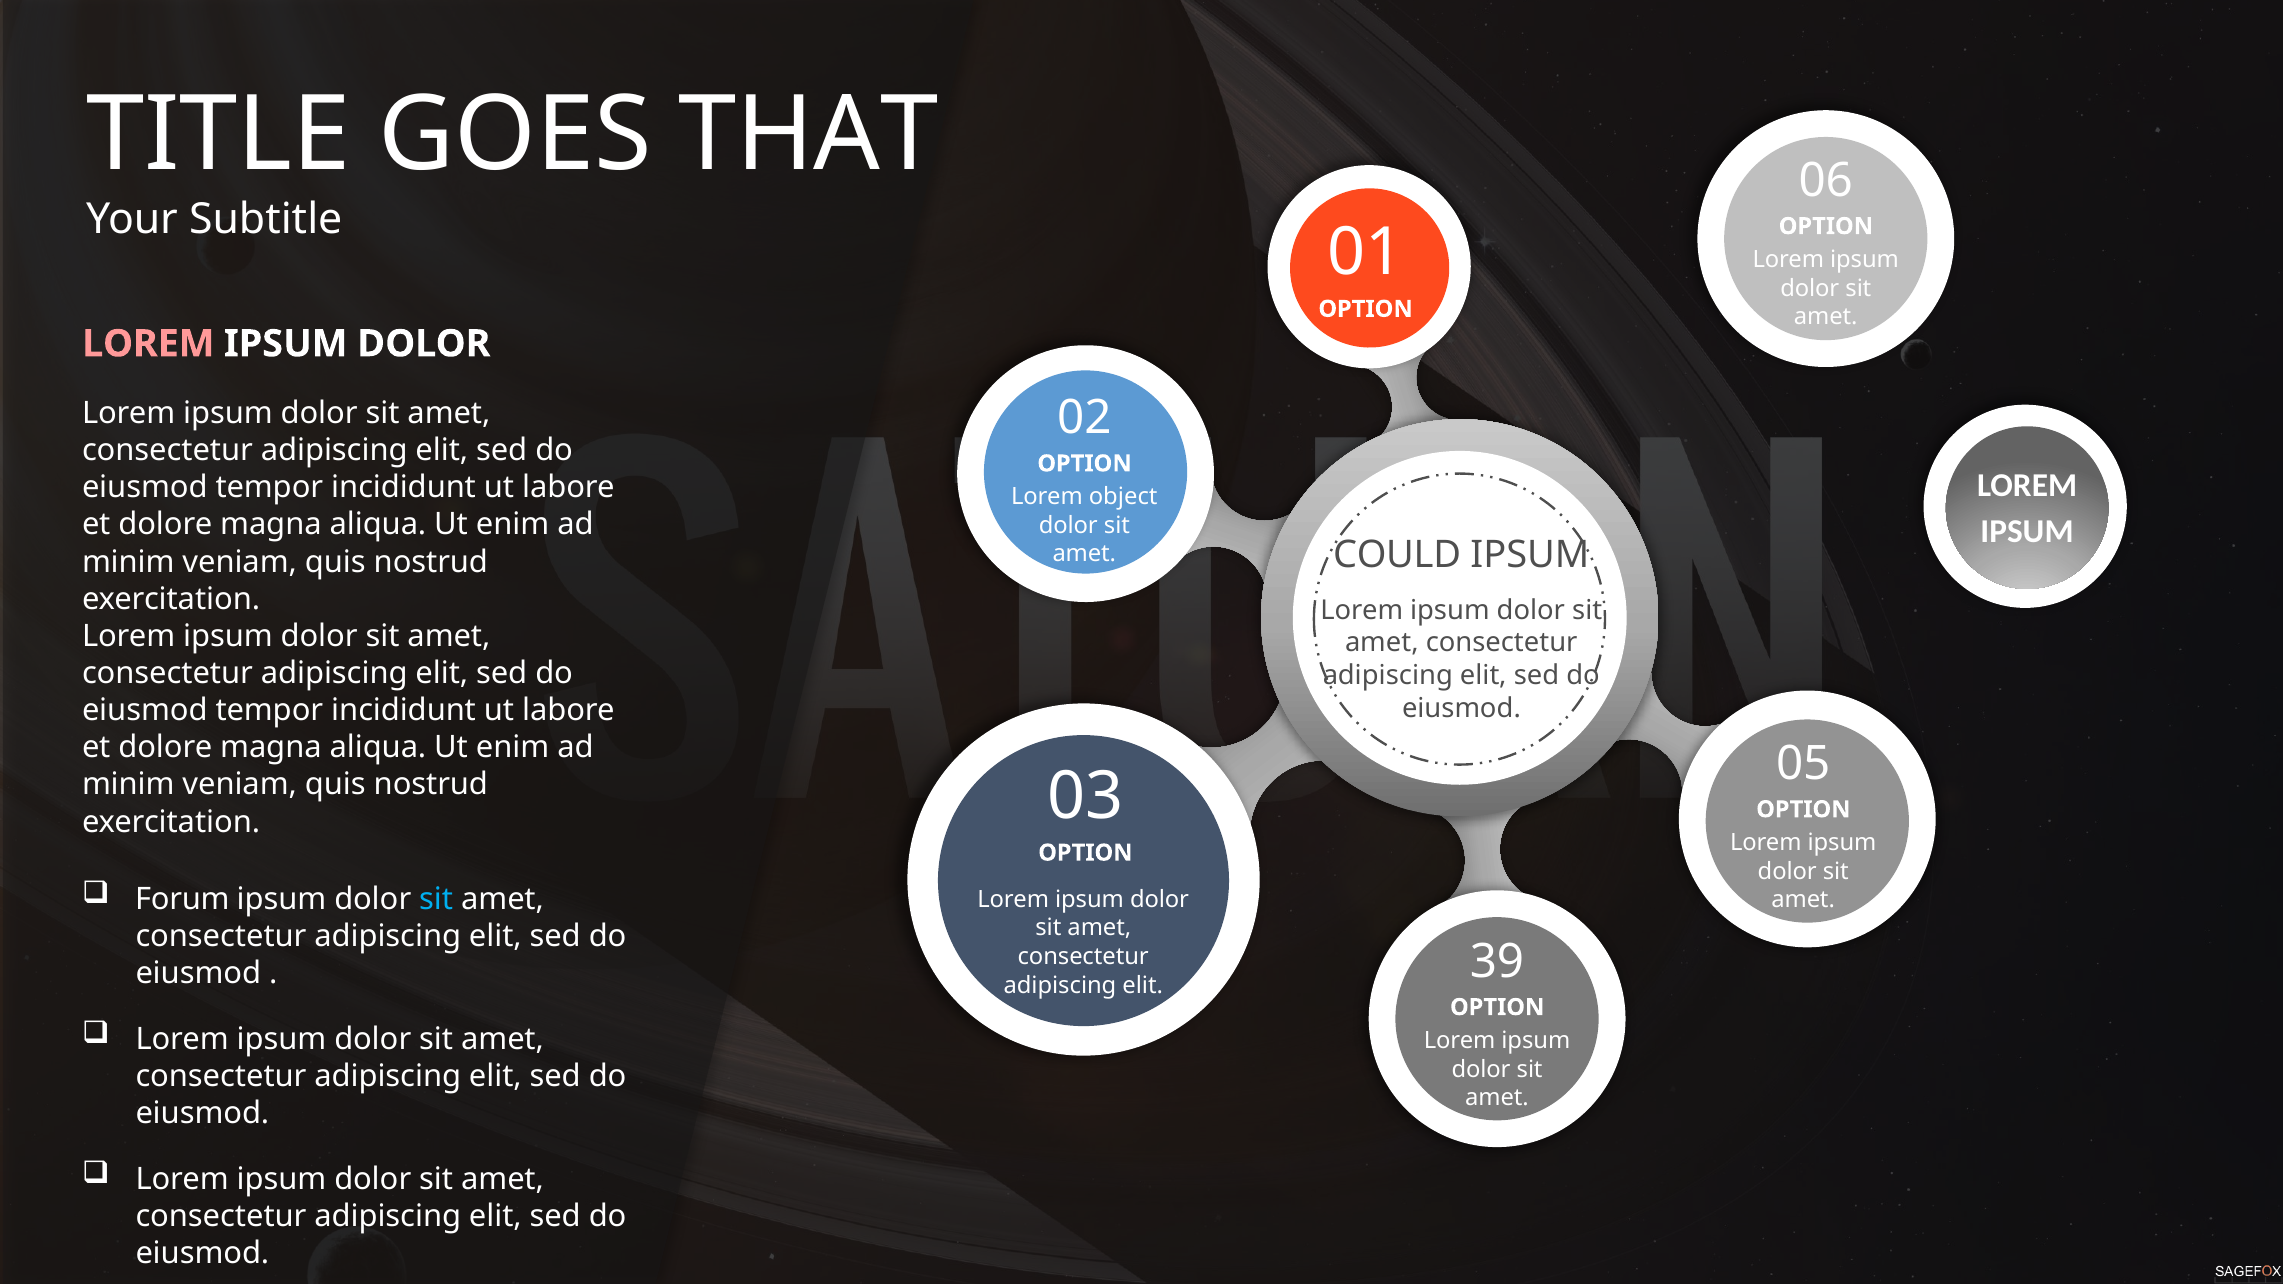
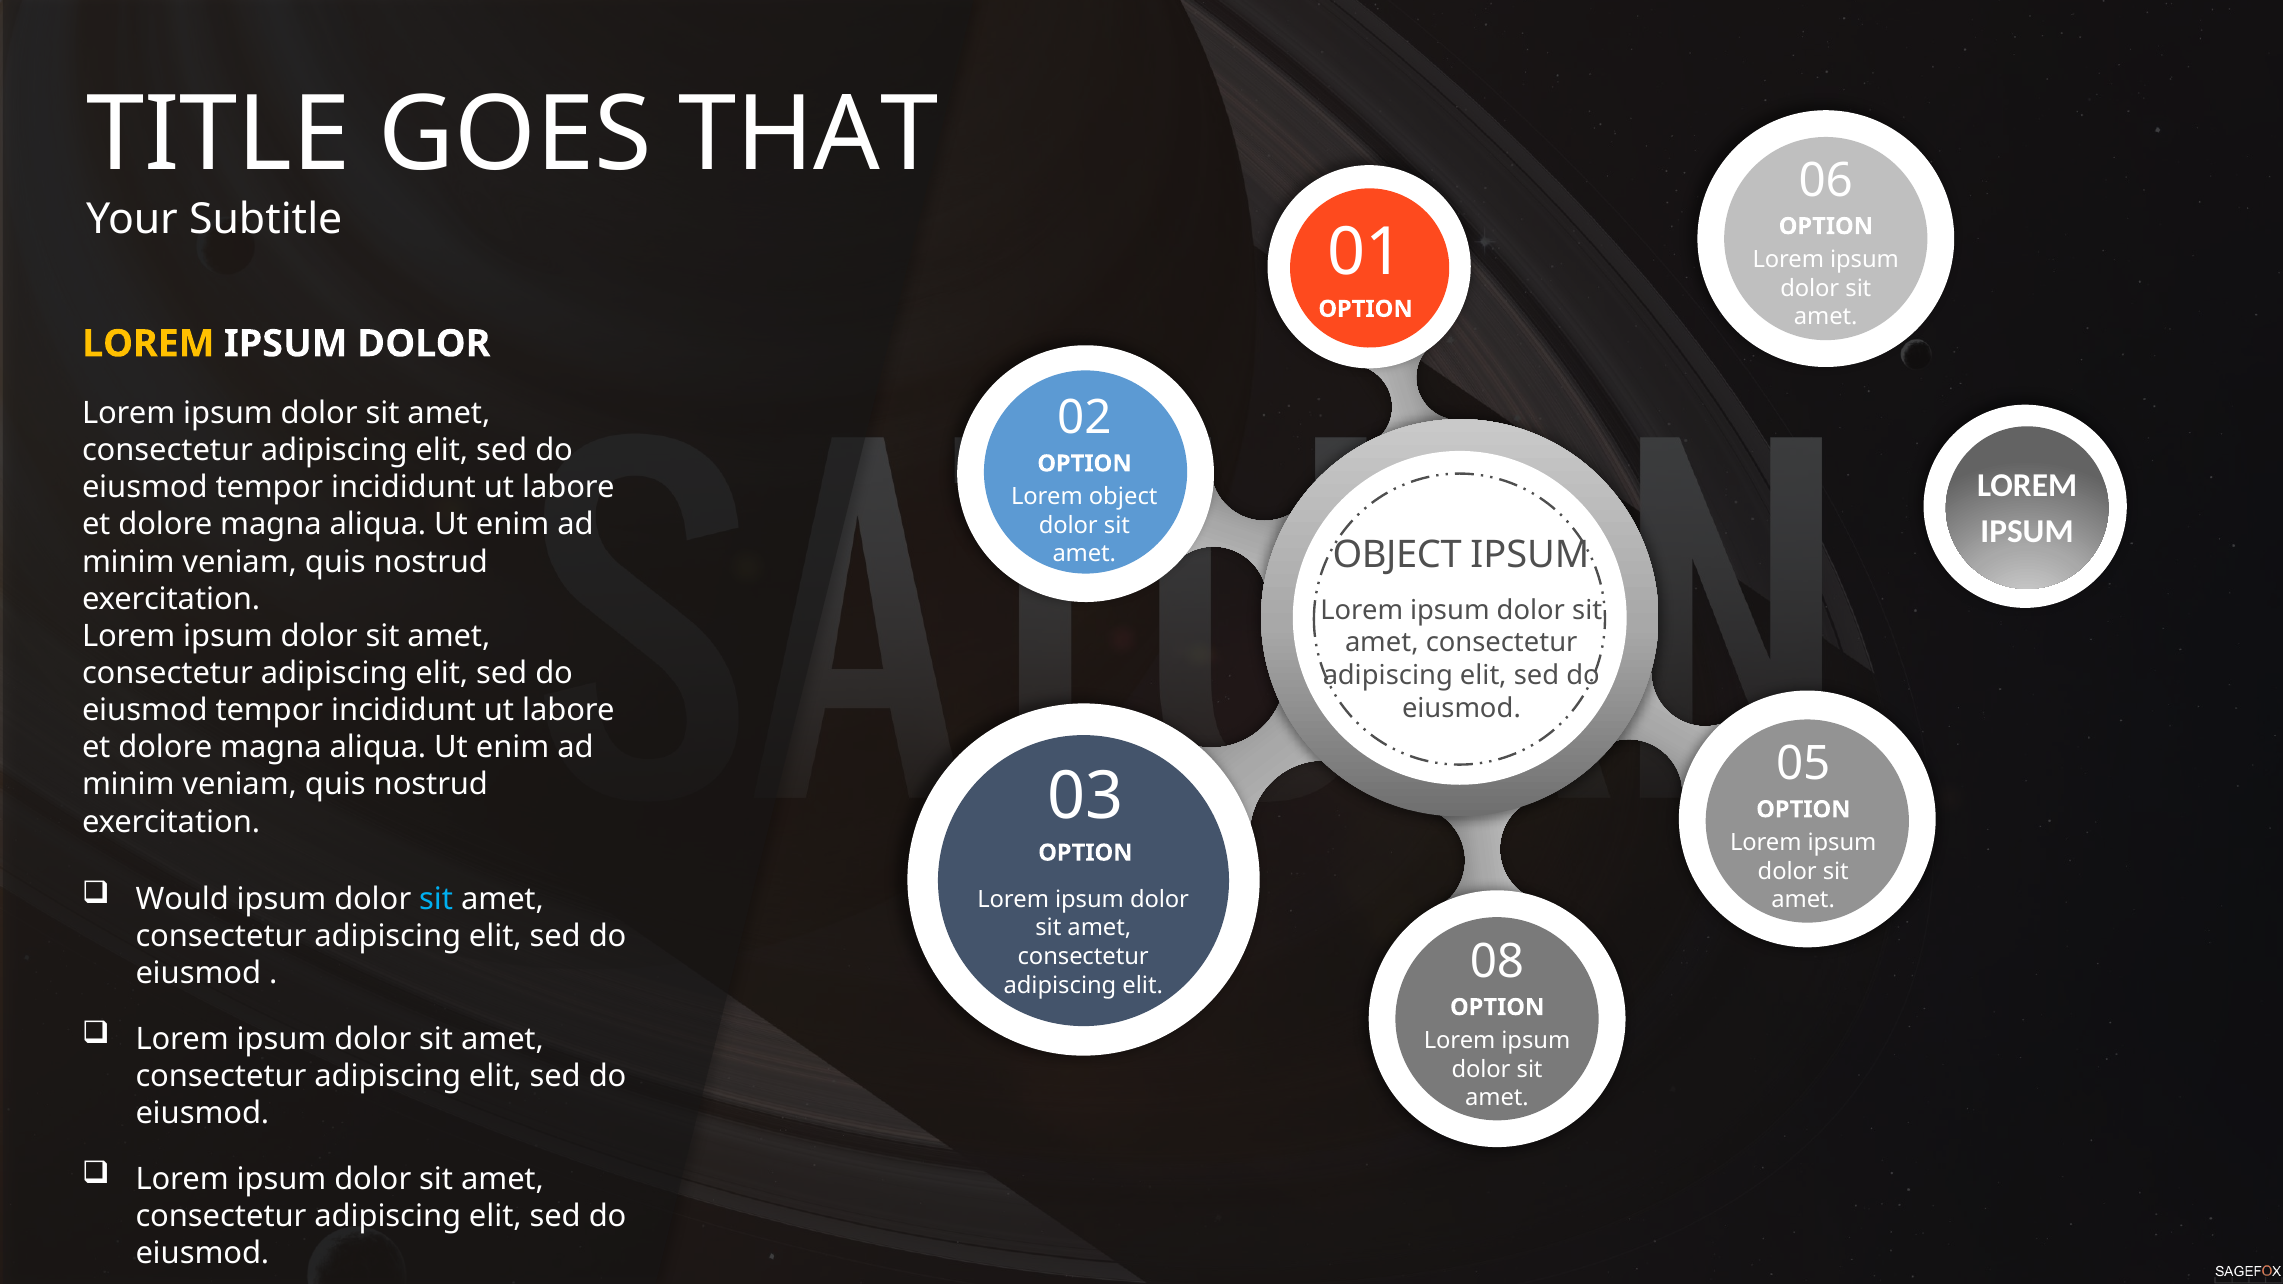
LOREM at (148, 344) colour: pink -> yellow
COULD at (1397, 555): COULD -> OBJECT
Forum: Forum -> Would
39: 39 -> 08
